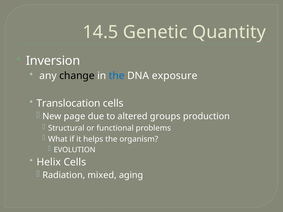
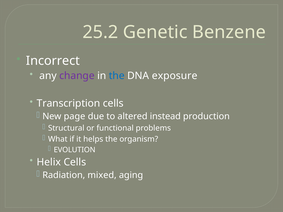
14.5: 14.5 -> 25.2
Quantity: Quantity -> Benzene
Inversion: Inversion -> Incorrect
change colour: black -> purple
Translocation: Translocation -> Transcription
groups: groups -> instead
